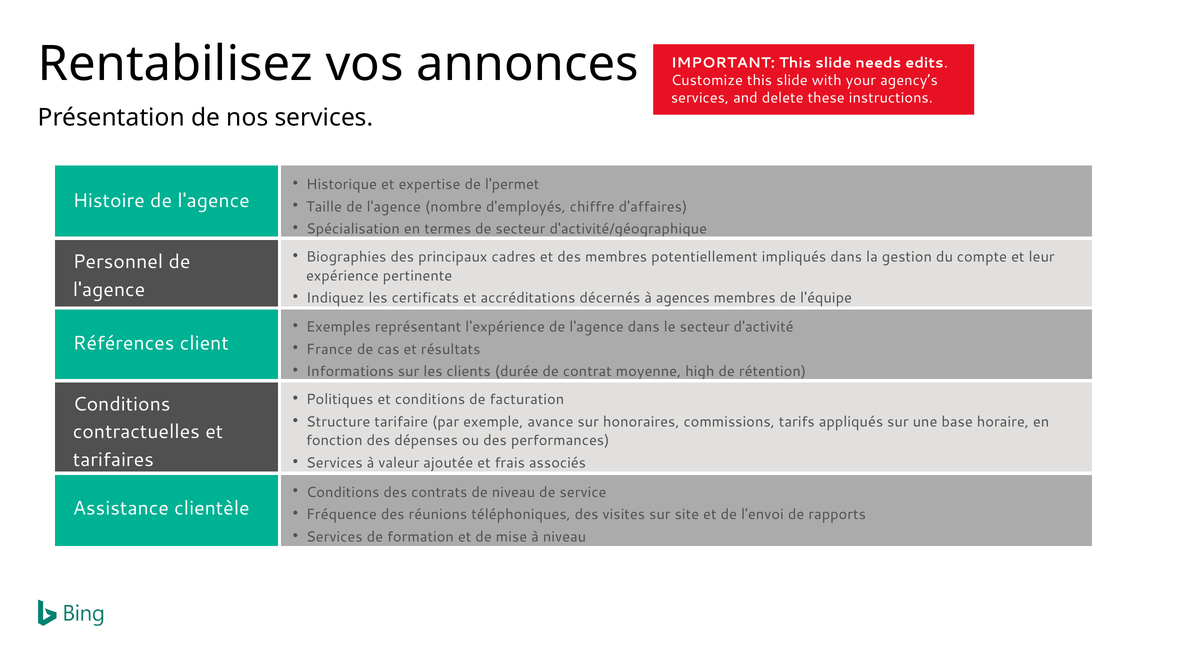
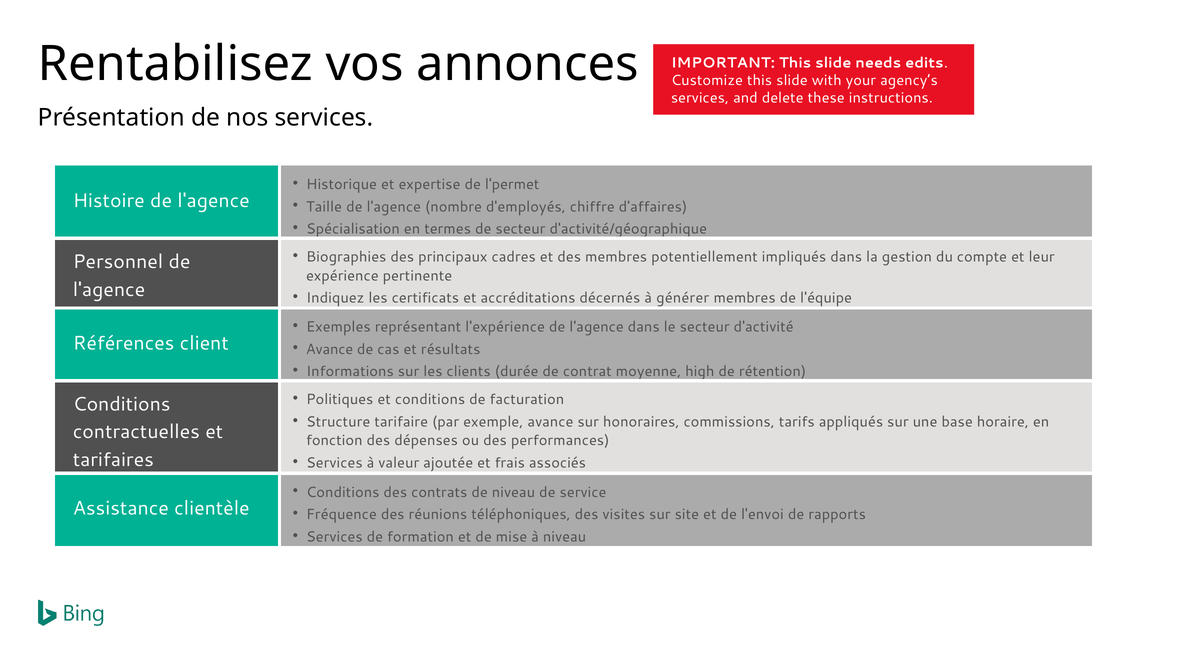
agences: agences -> générer
France at (329, 349): France -> Avance
